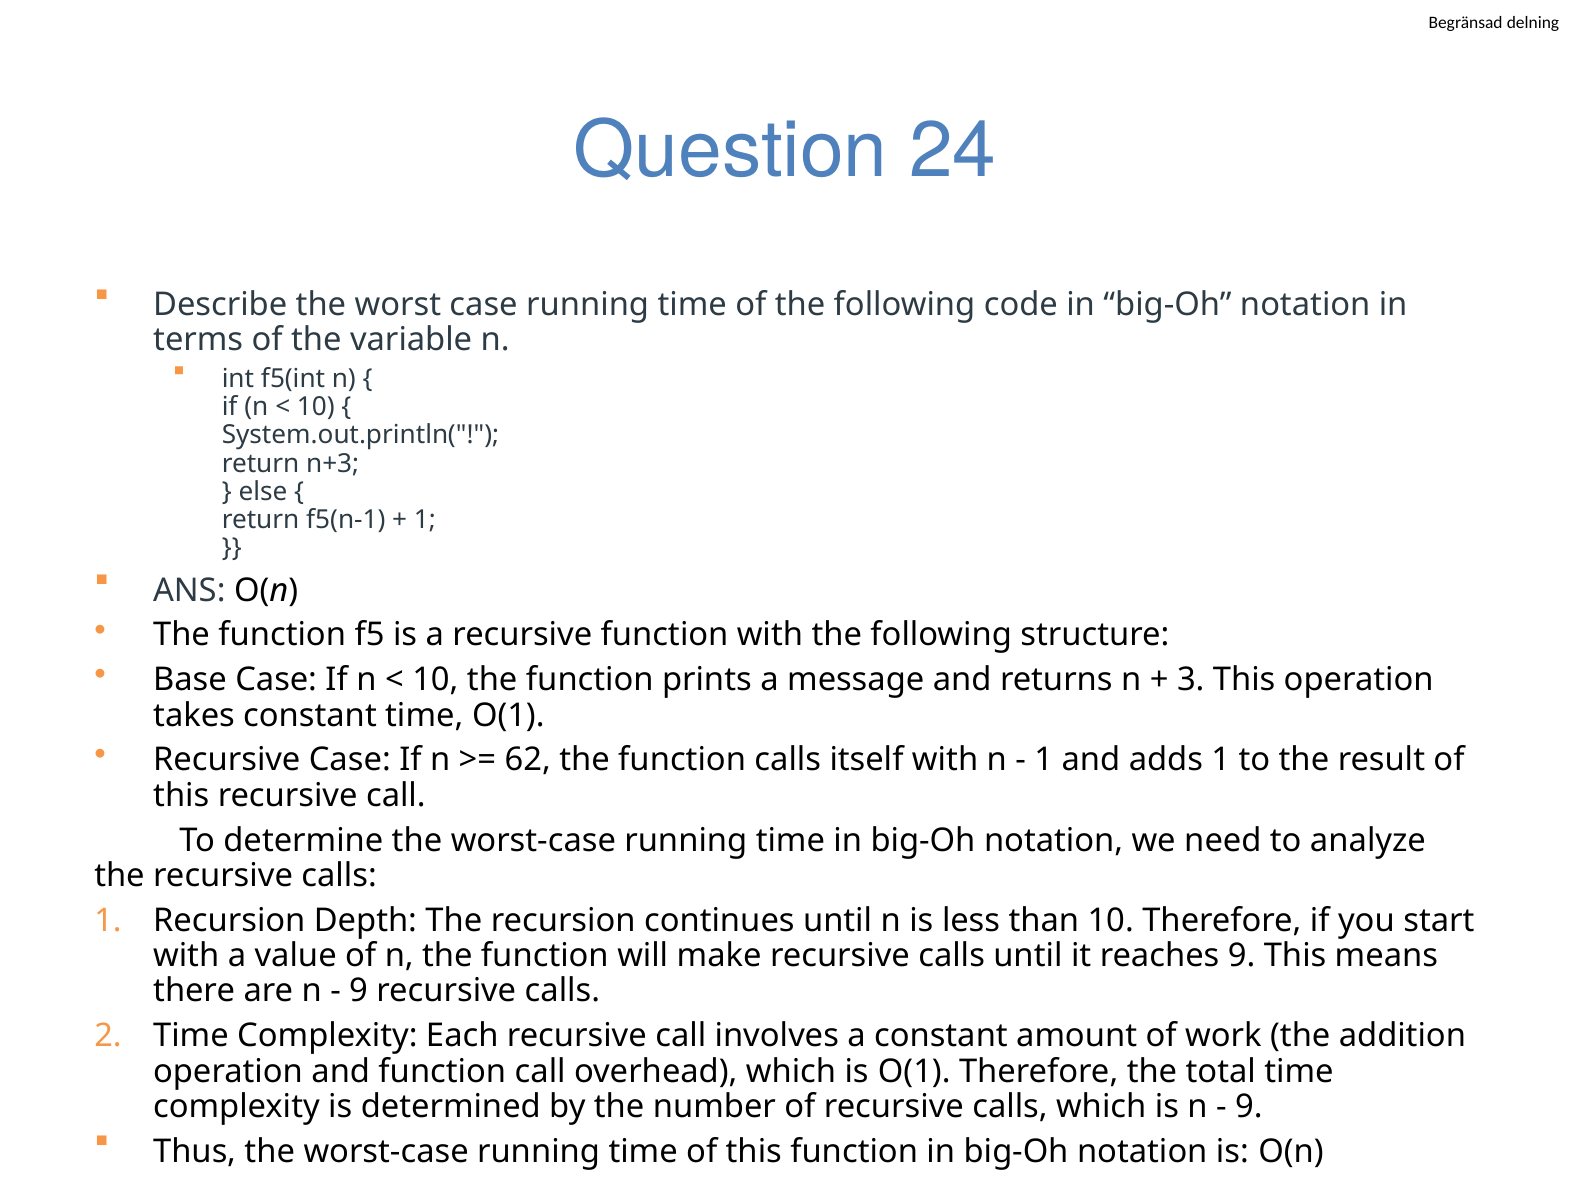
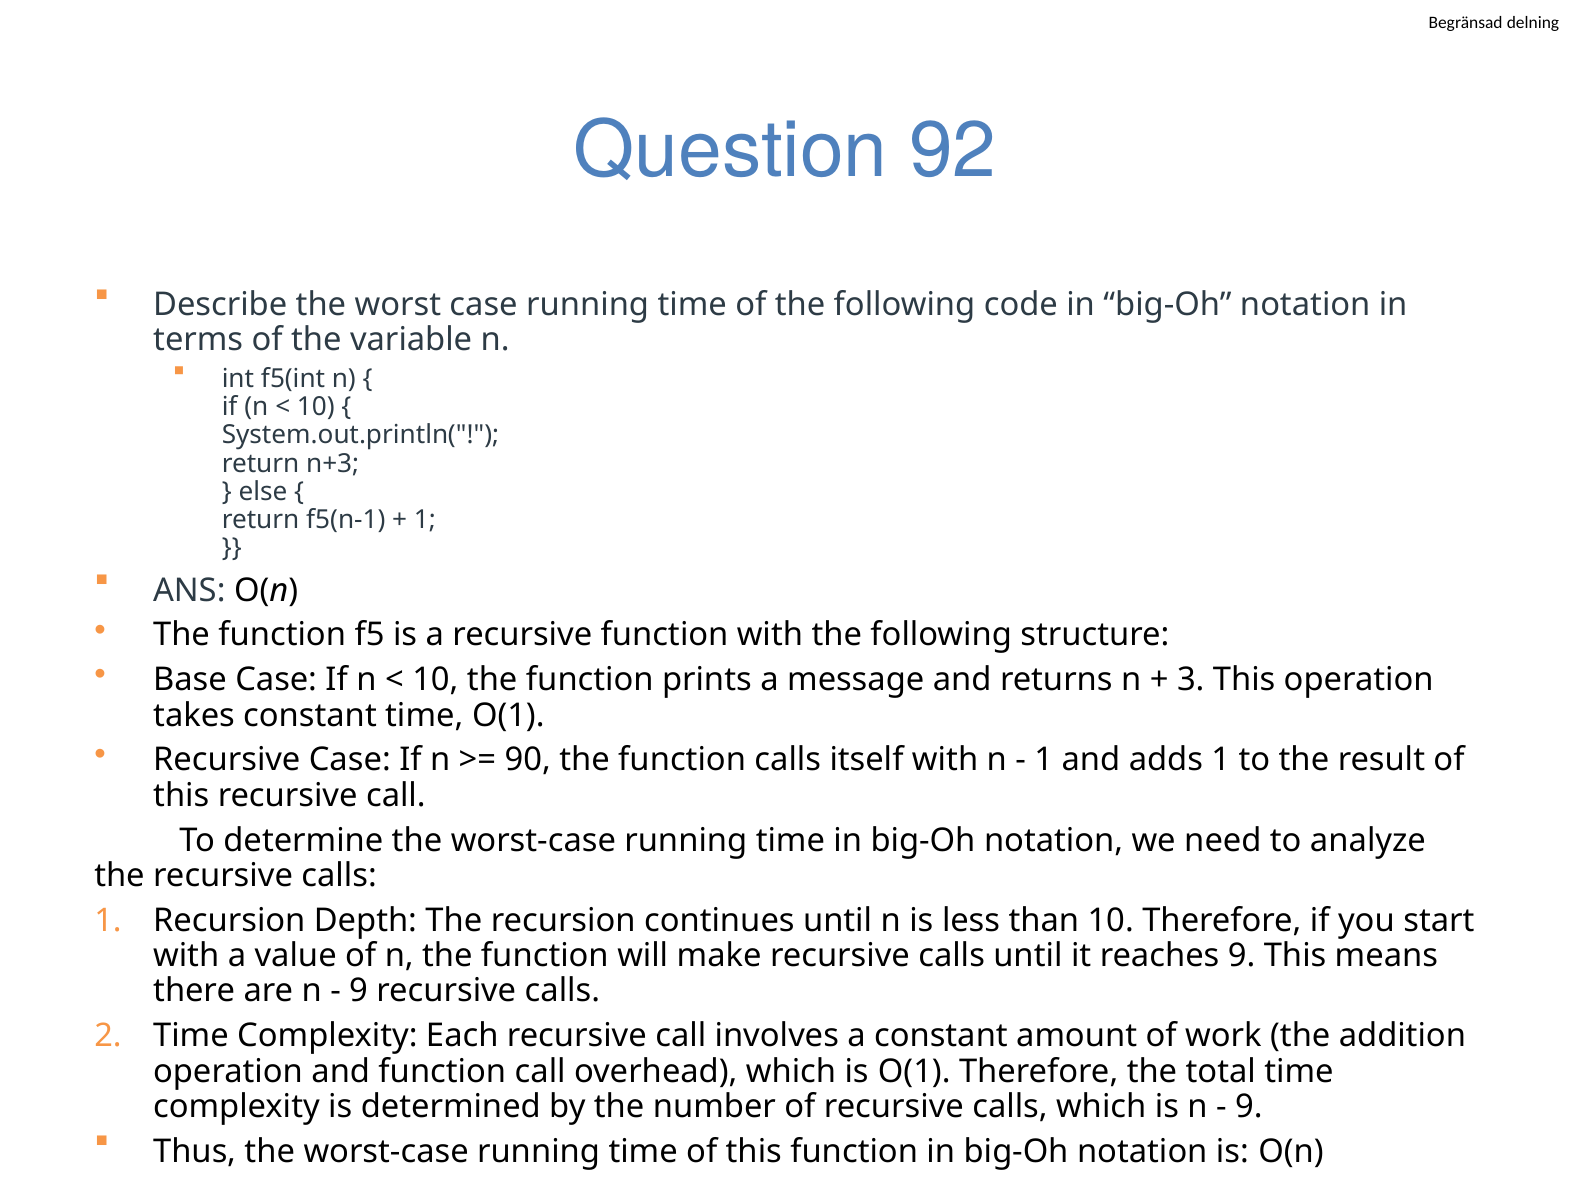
24: 24 -> 92
62: 62 -> 90
